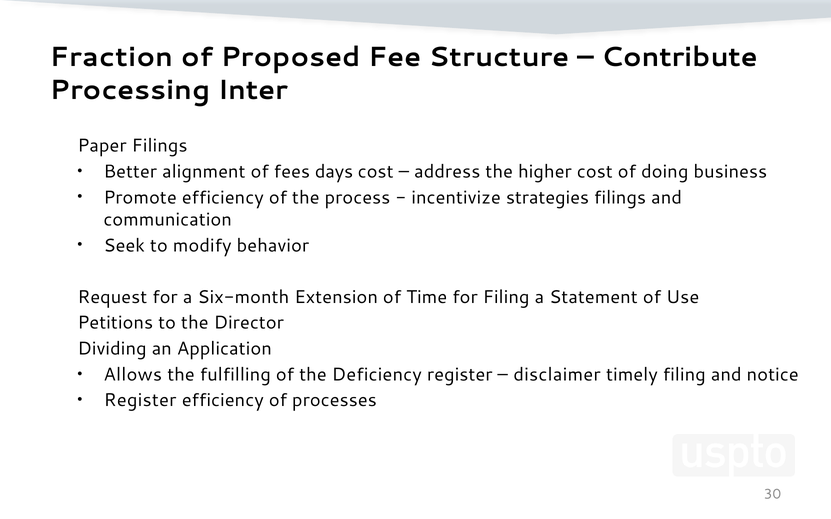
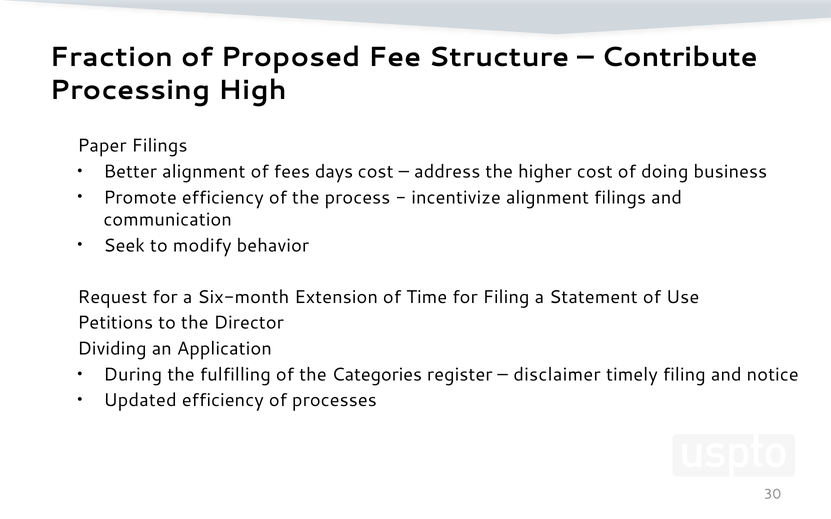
Inter: Inter -> High
incentivize strategies: strategies -> alignment
Allows: Allows -> During
Deficiency: Deficiency -> Categories
Register at (140, 401): Register -> Updated
